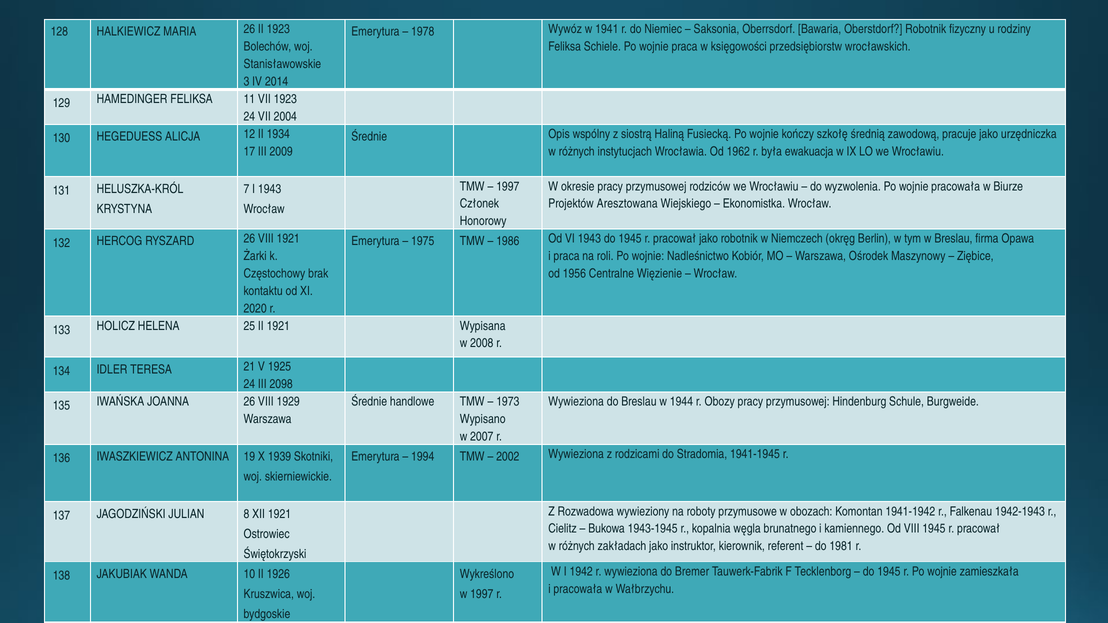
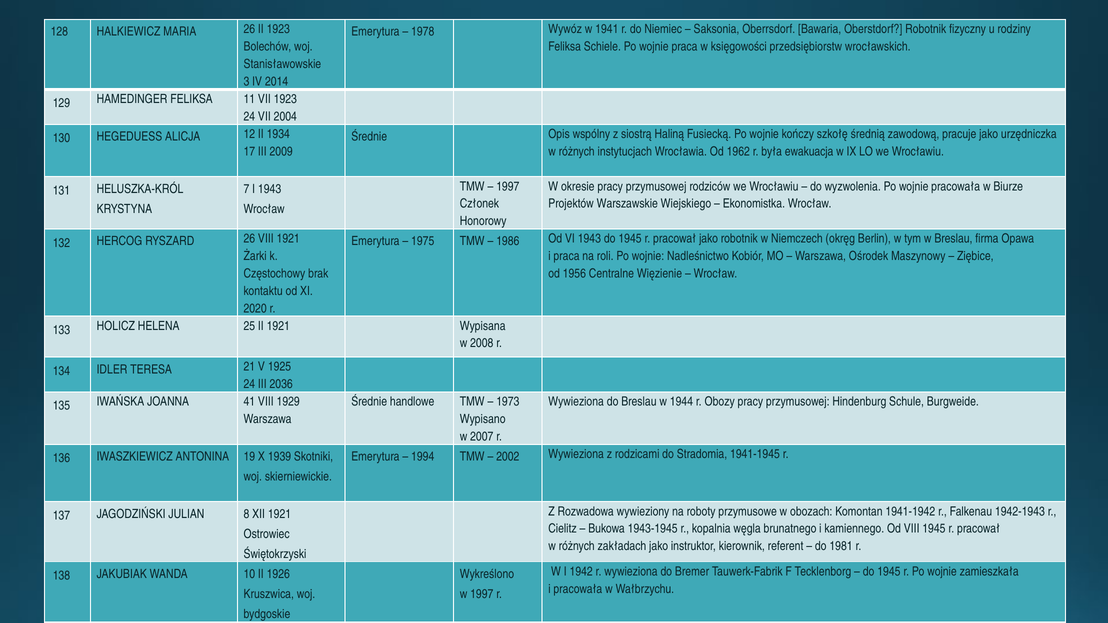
Aresztowana: Aresztowana -> Warszawskie
2098: 2098 -> 2036
JOANNA 26: 26 -> 41
